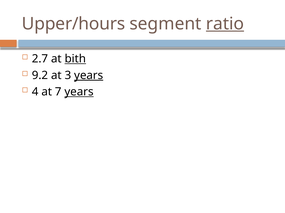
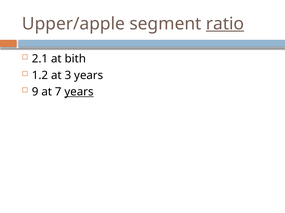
Upper/hours: Upper/hours -> Upper/apple
2.7: 2.7 -> 2.1
bith underline: present -> none
9.2: 9.2 -> 1.2
years at (89, 76) underline: present -> none
4: 4 -> 9
